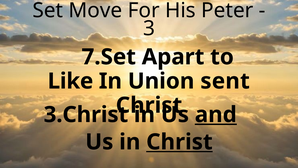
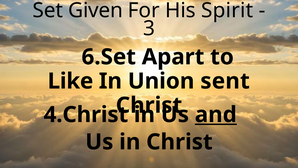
Move: Move -> Given
Peter: Peter -> Spirit
7.Set: 7.Set -> 6.Set
3.Christ: 3.Christ -> 4.Christ
Christ at (179, 142) underline: present -> none
